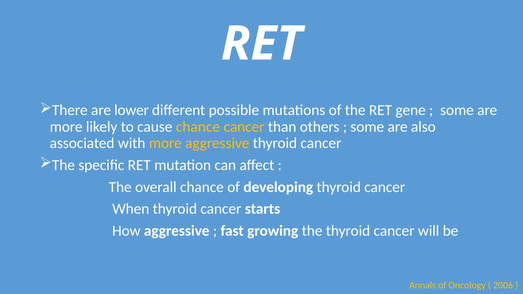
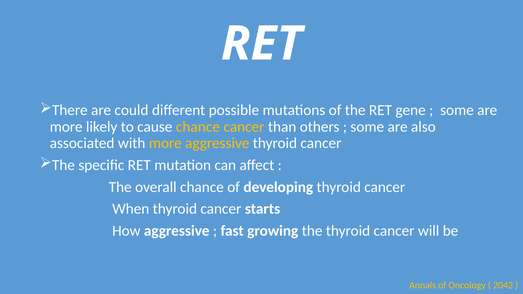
lower: lower -> could
2006: 2006 -> 2042
